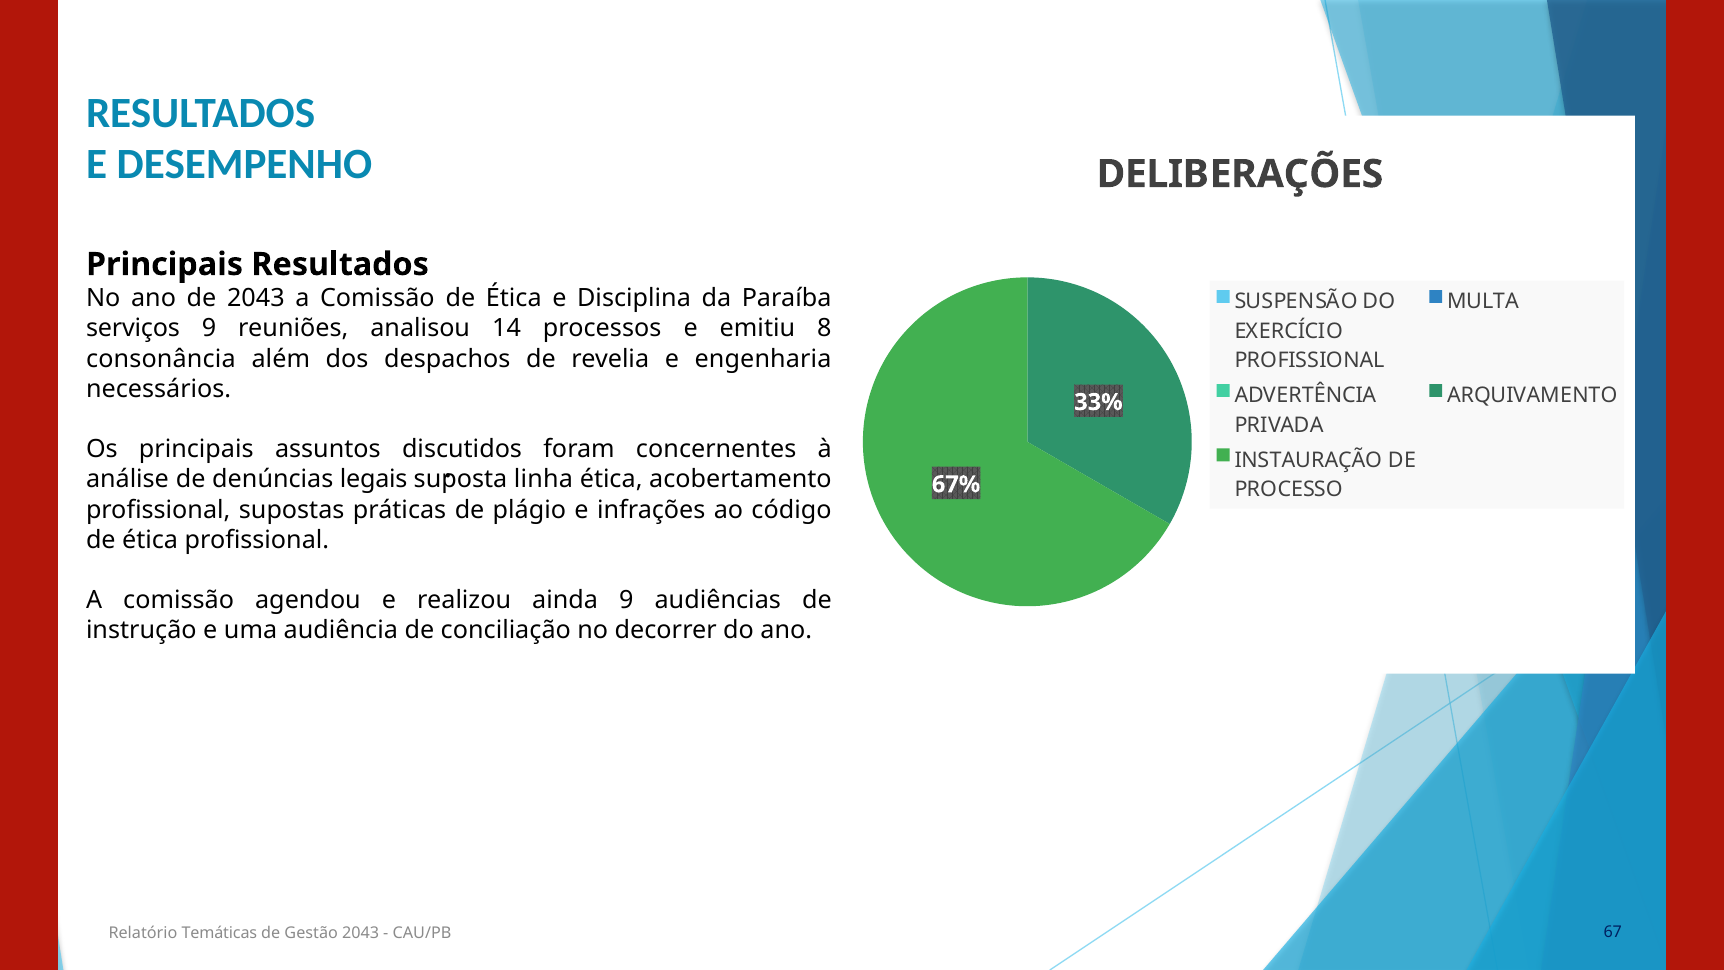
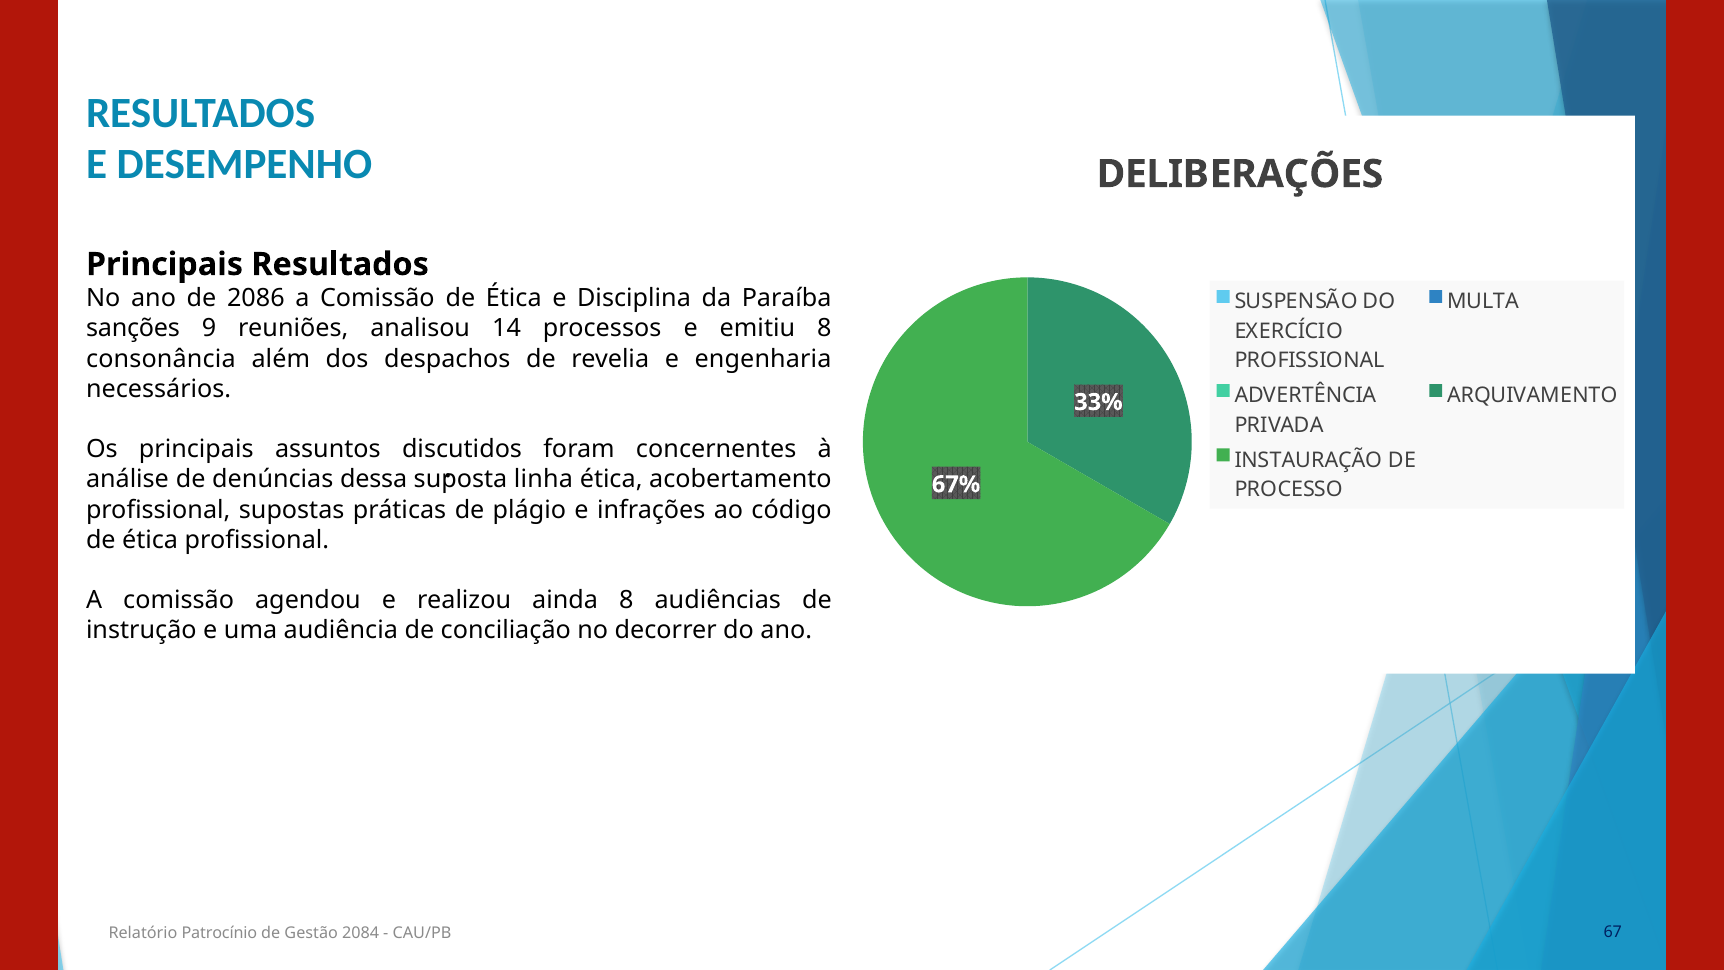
de 2043: 2043 -> 2086
serviços: serviços -> sanções
legais: legais -> dessa
ainda 9: 9 -> 8
Temáticas: Temáticas -> Patrocínio
Gestão 2043: 2043 -> 2084
